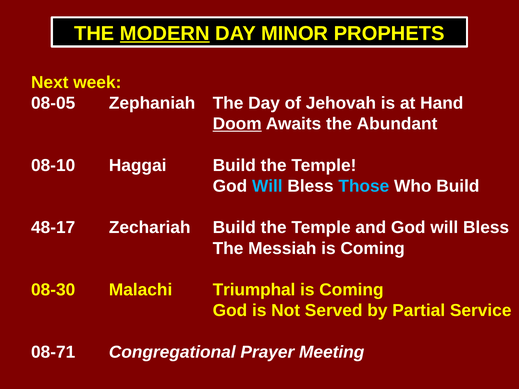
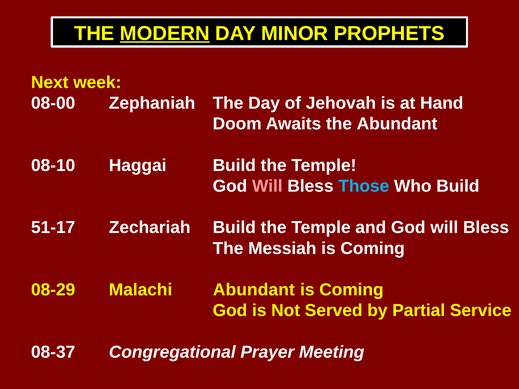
08-05: 08-05 -> 08-00
Doom underline: present -> none
Will at (267, 186) colour: light blue -> pink
48-17: 48-17 -> 51-17
08-30: 08-30 -> 08-29
Malachi Triumphal: Triumphal -> Abundant
08-71: 08-71 -> 08-37
